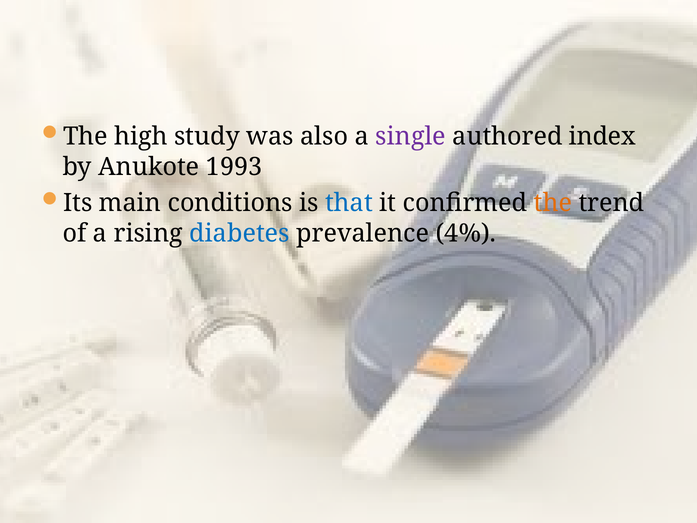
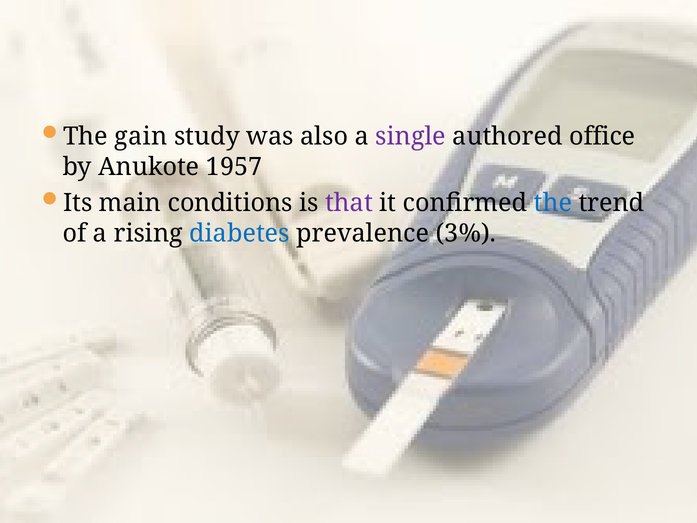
high: high -> gain
index: index -> office
1993: 1993 -> 1957
that colour: blue -> purple
the at (553, 203) colour: orange -> blue
4%: 4% -> 3%
